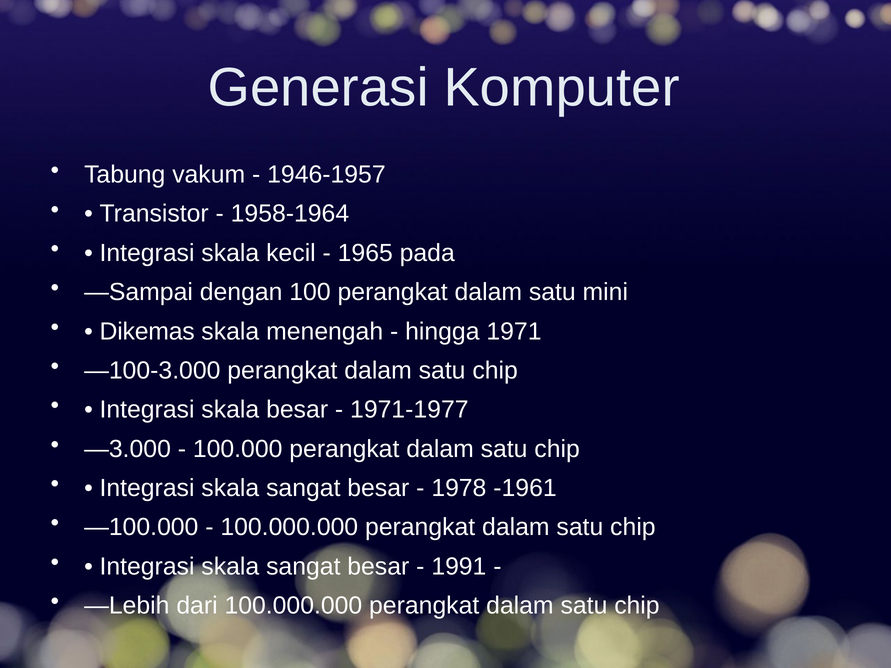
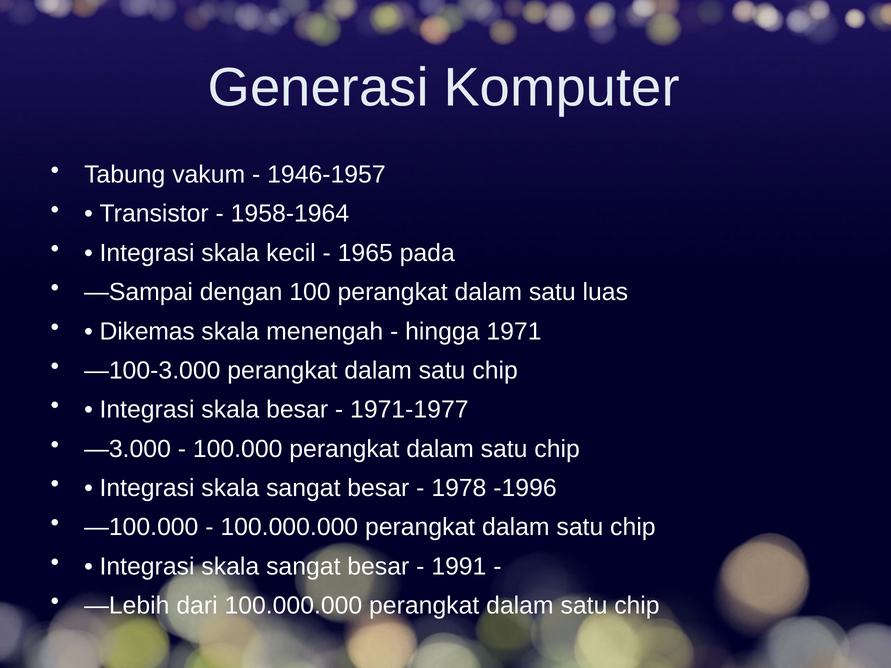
mini: mini -> luas
-1961: -1961 -> -1996
